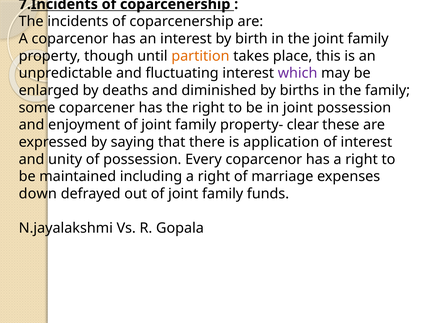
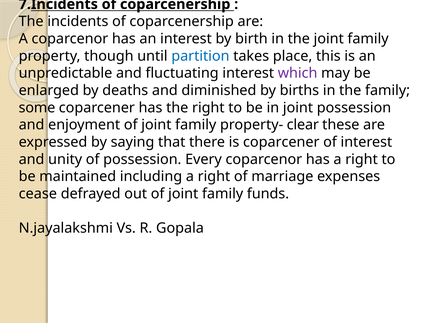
partition colour: orange -> blue
is application: application -> coparcener
down: down -> cease
